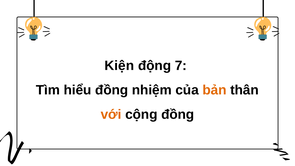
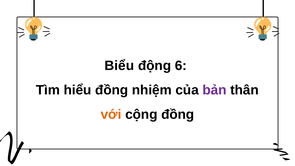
Kiện: Kiện -> Biểu
7: 7 -> 6
bản colour: orange -> purple
